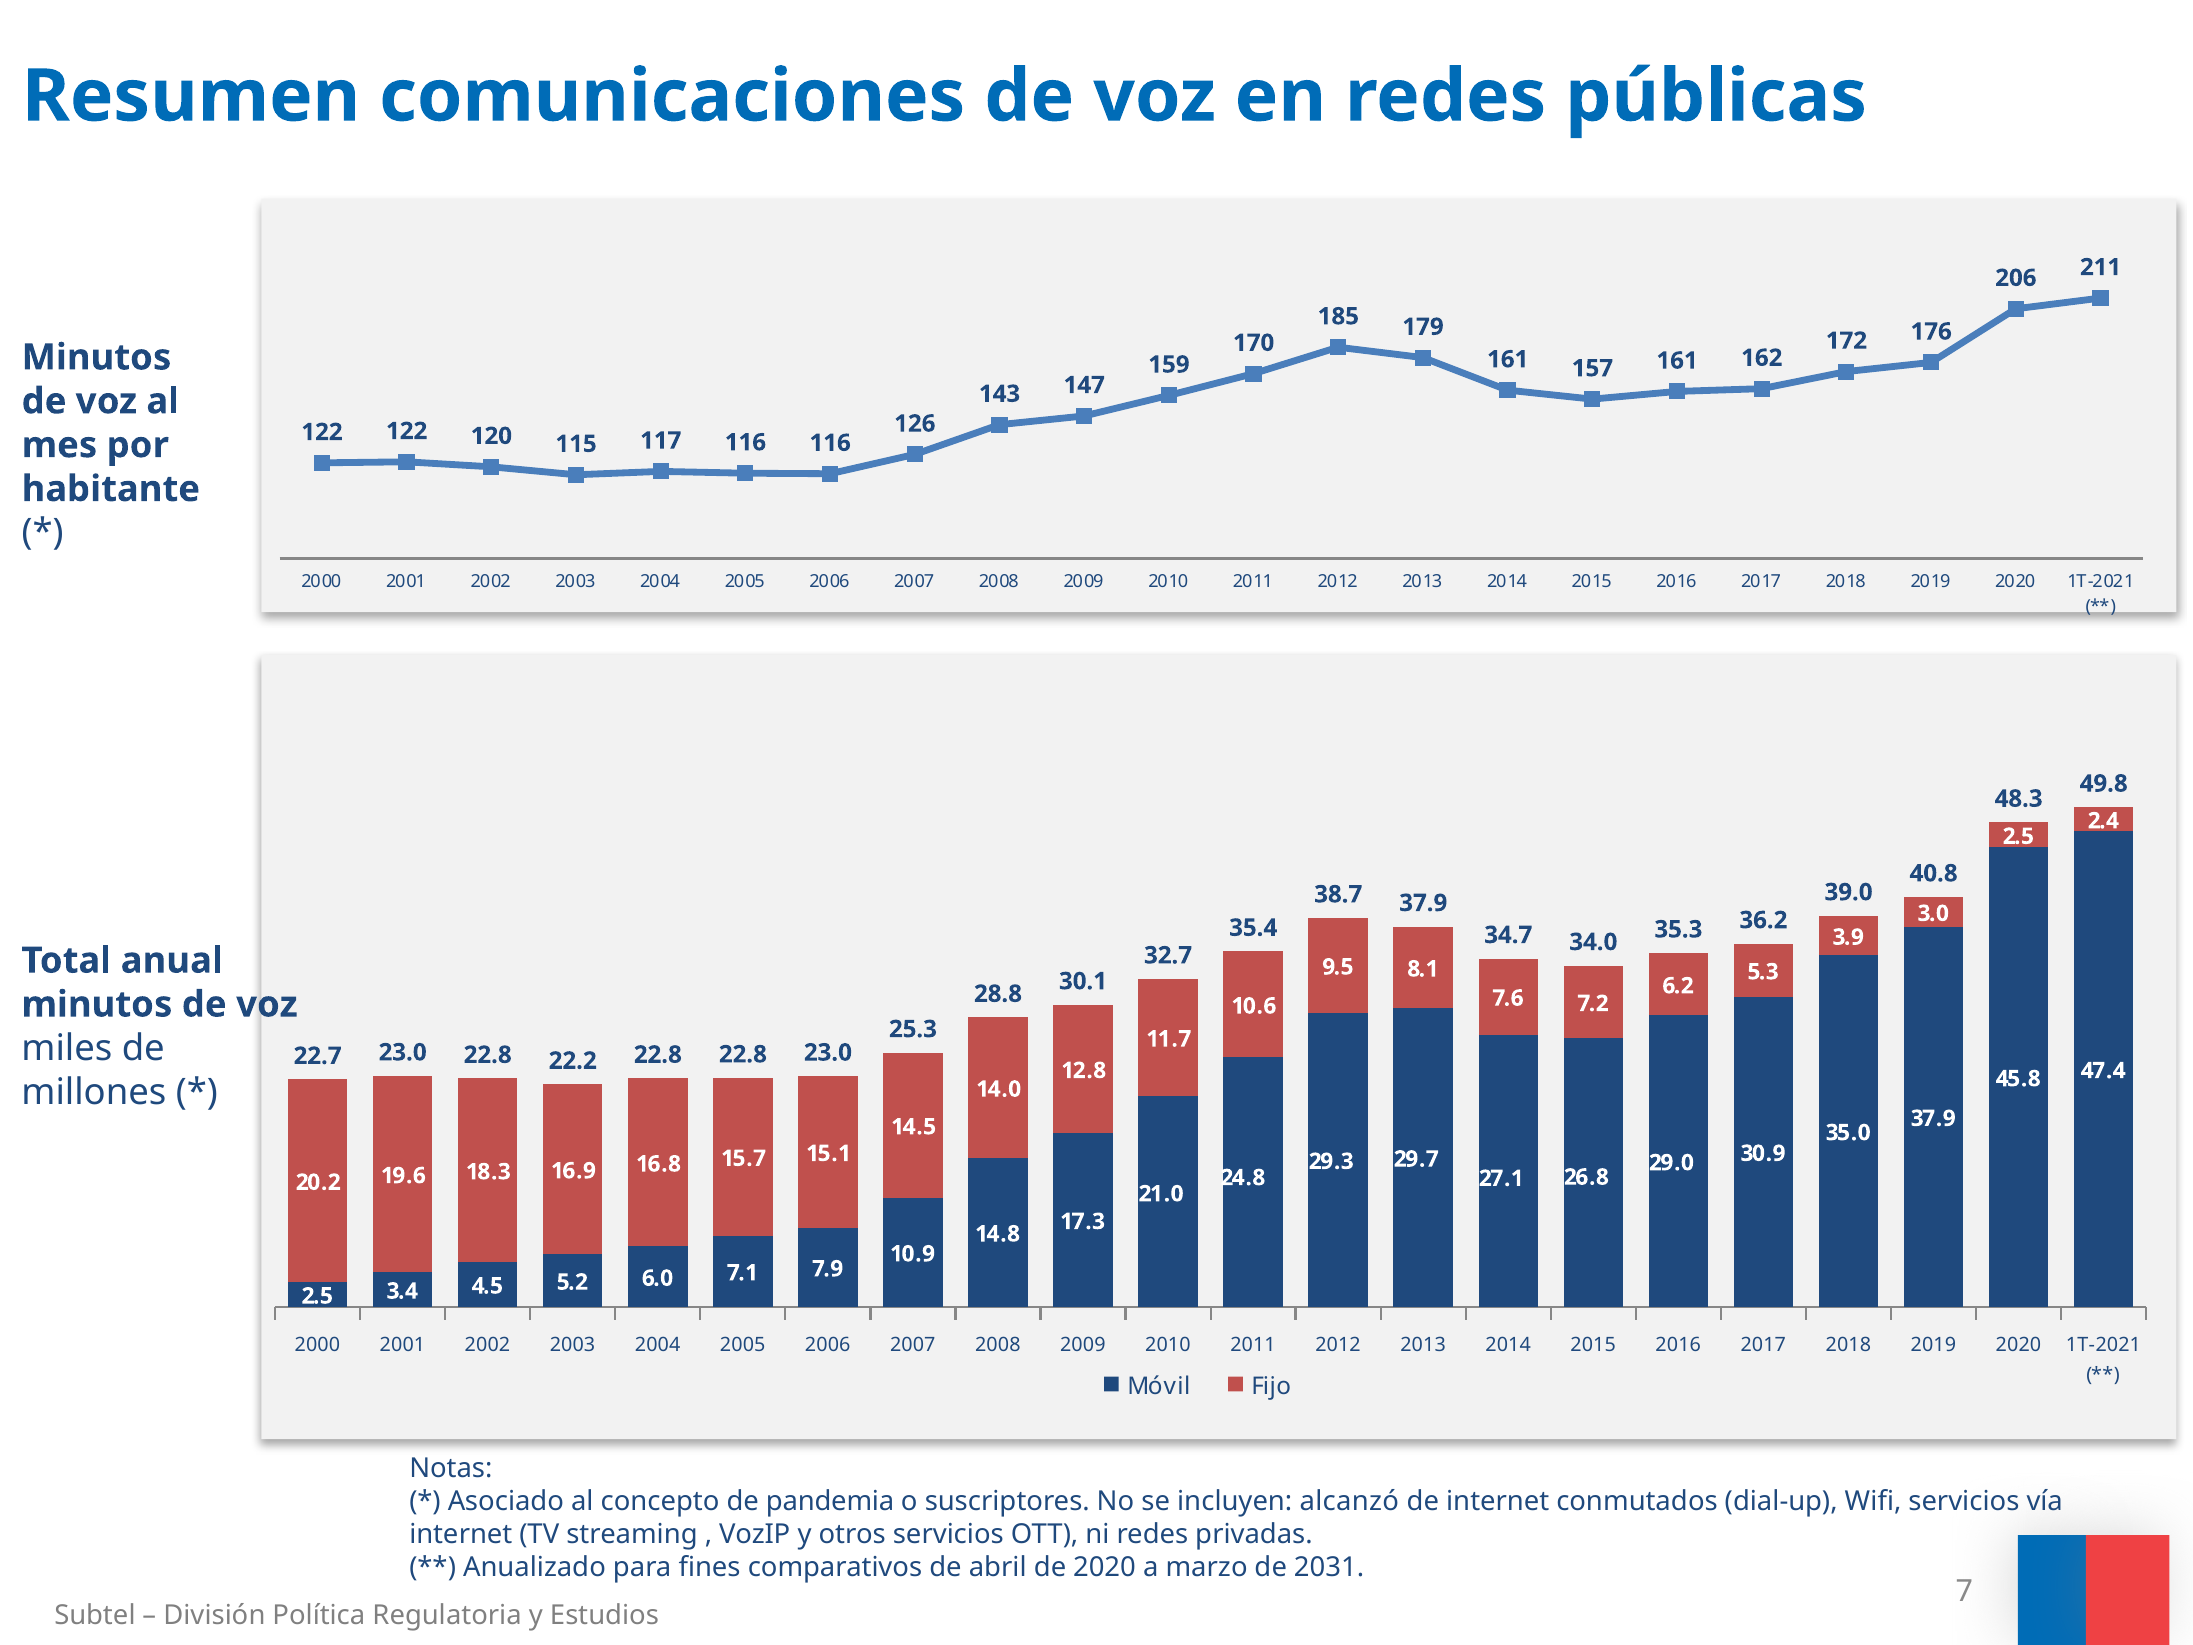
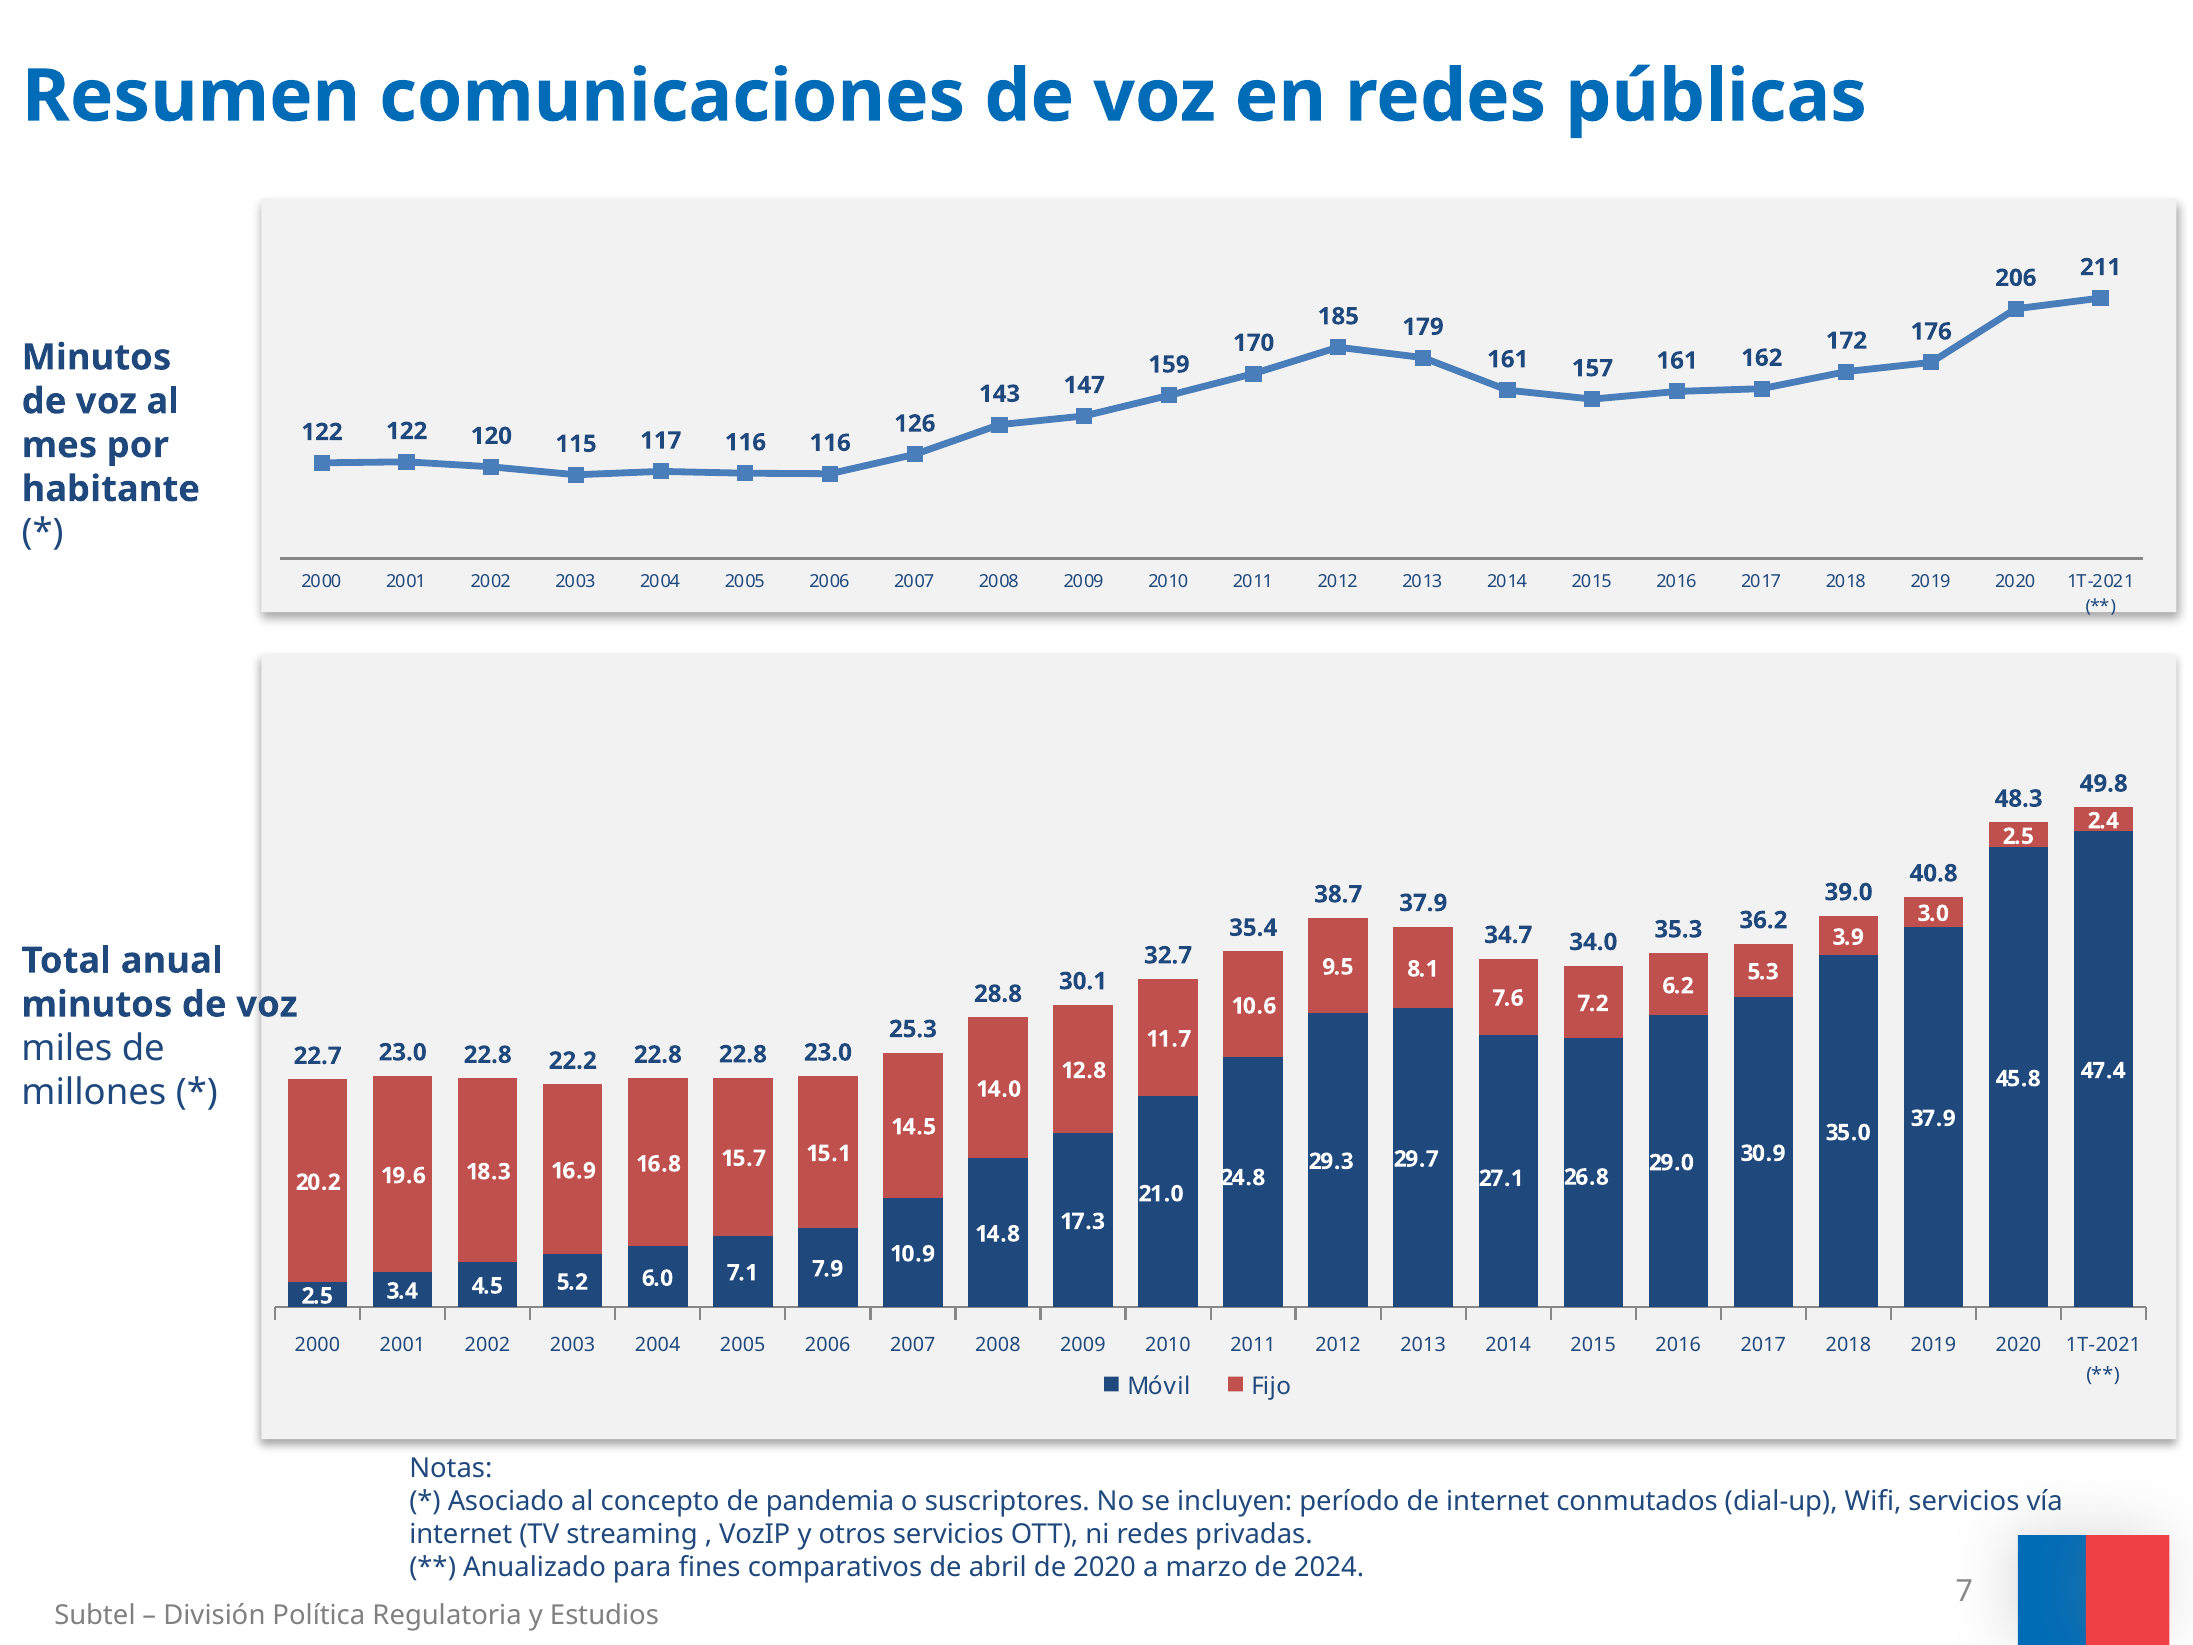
alcanzó: alcanzó -> período
2031: 2031 -> 2024
